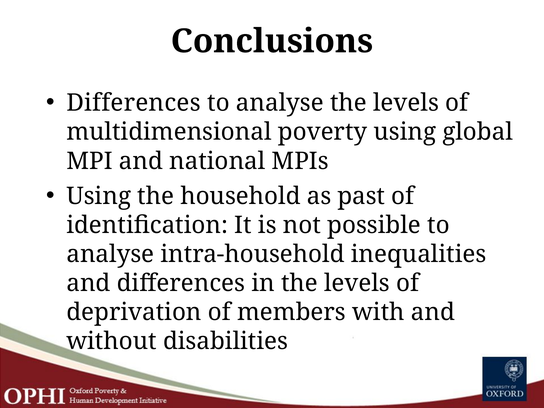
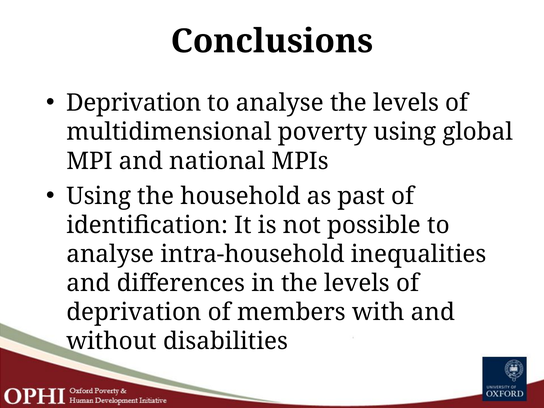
Differences at (134, 103): Differences -> Deprivation
